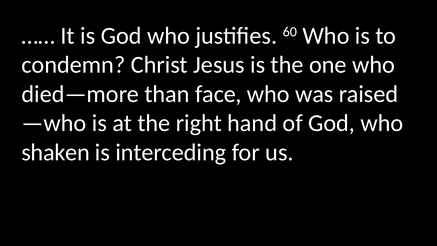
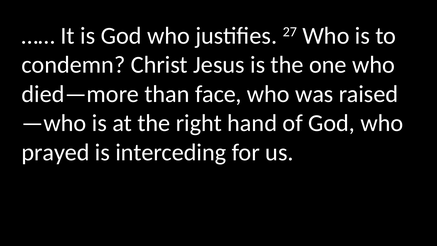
60: 60 -> 27
shaken: shaken -> prayed
